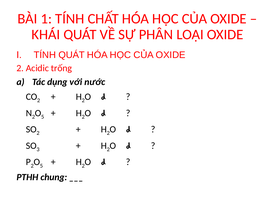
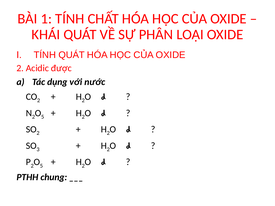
trống: trống -> được
